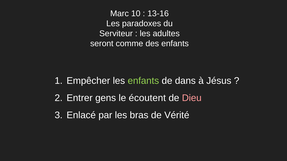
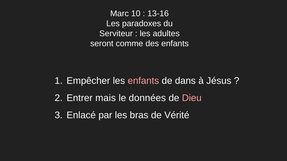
enfants at (143, 81) colour: light green -> pink
gens: gens -> mais
écoutent: écoutent -> données
